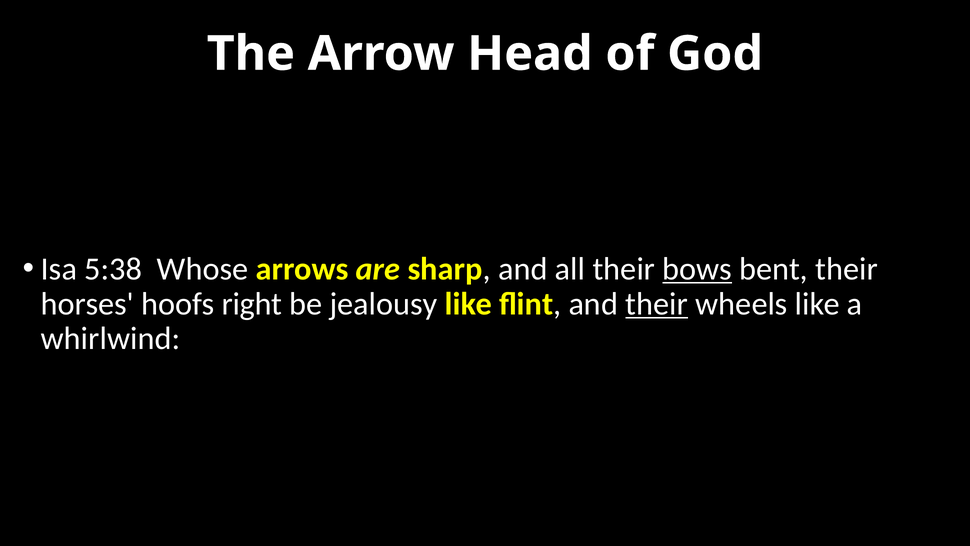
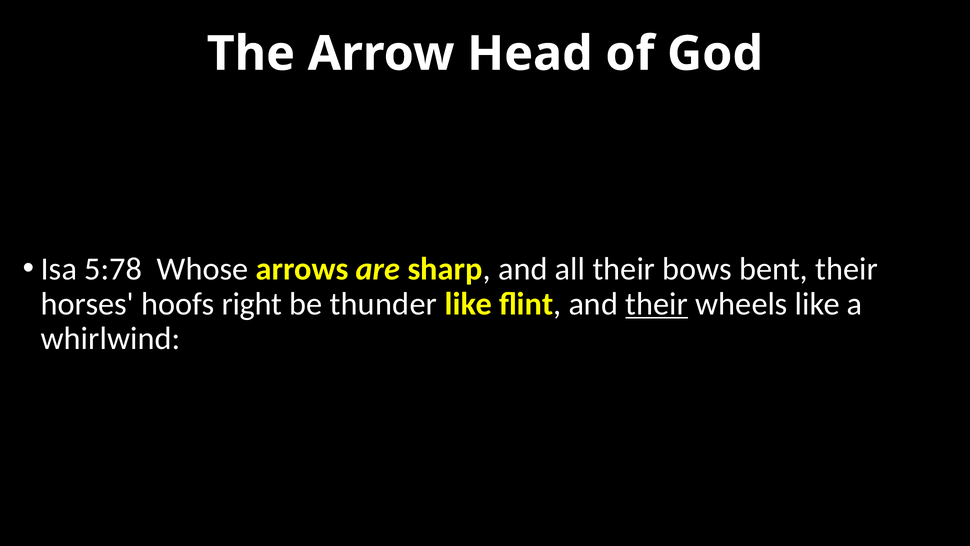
5:38: 5:38 -> 5:78
bows underline: present -> none
jealousy: jealousy -> thunder
